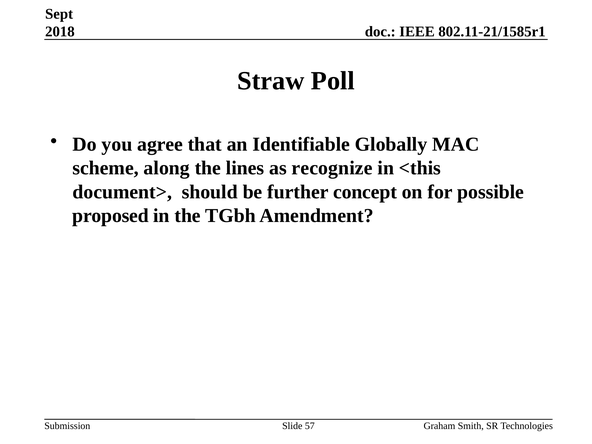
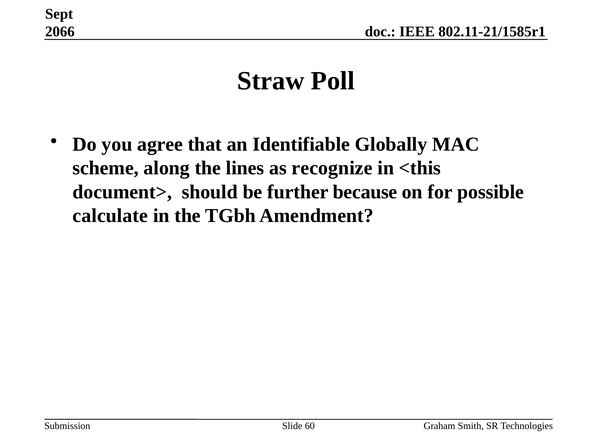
2018: 2018 -> 2066
concept: concept -> because
proposed: proposed -> calculate
57: 57 -> 60
